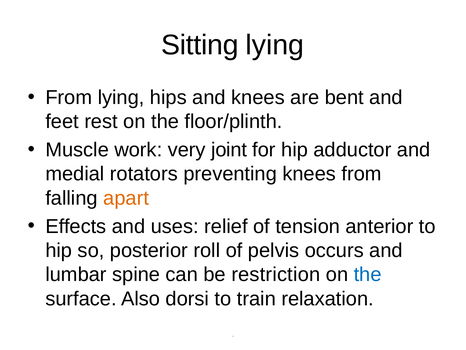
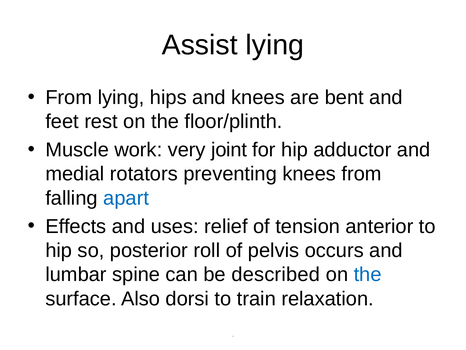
Sitting: Sitting -> Assist
apart colour: orange -> blue
restriction: restriction -> described
